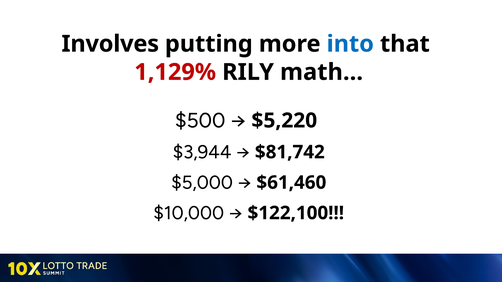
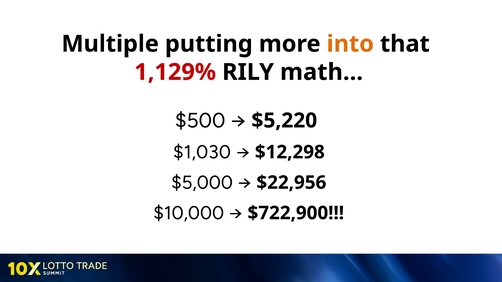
Involves: Involves -> Multiple
into colour: blue -> orange
$3,944: $3,944 -> $1,030
$81,742: $81,742 -> $12,298
$61,460: $61,460 -> $22,956
$122,100: $122,100 -> $722,900
